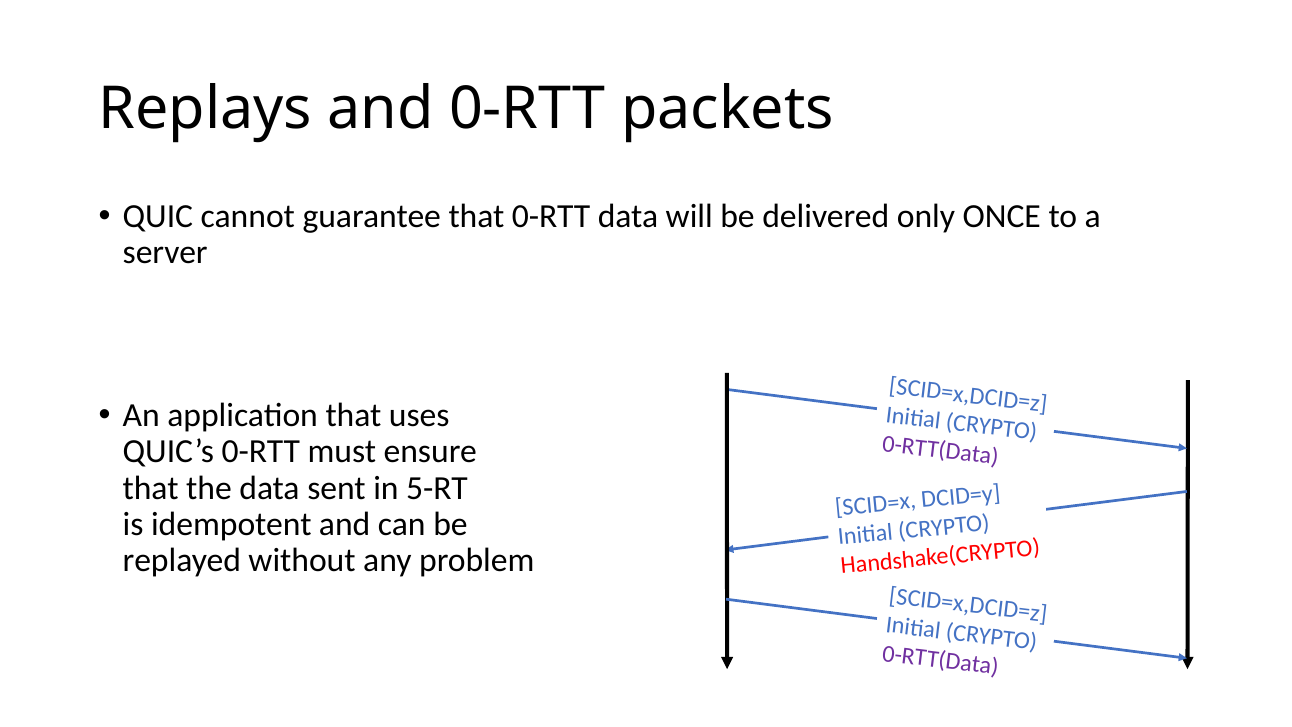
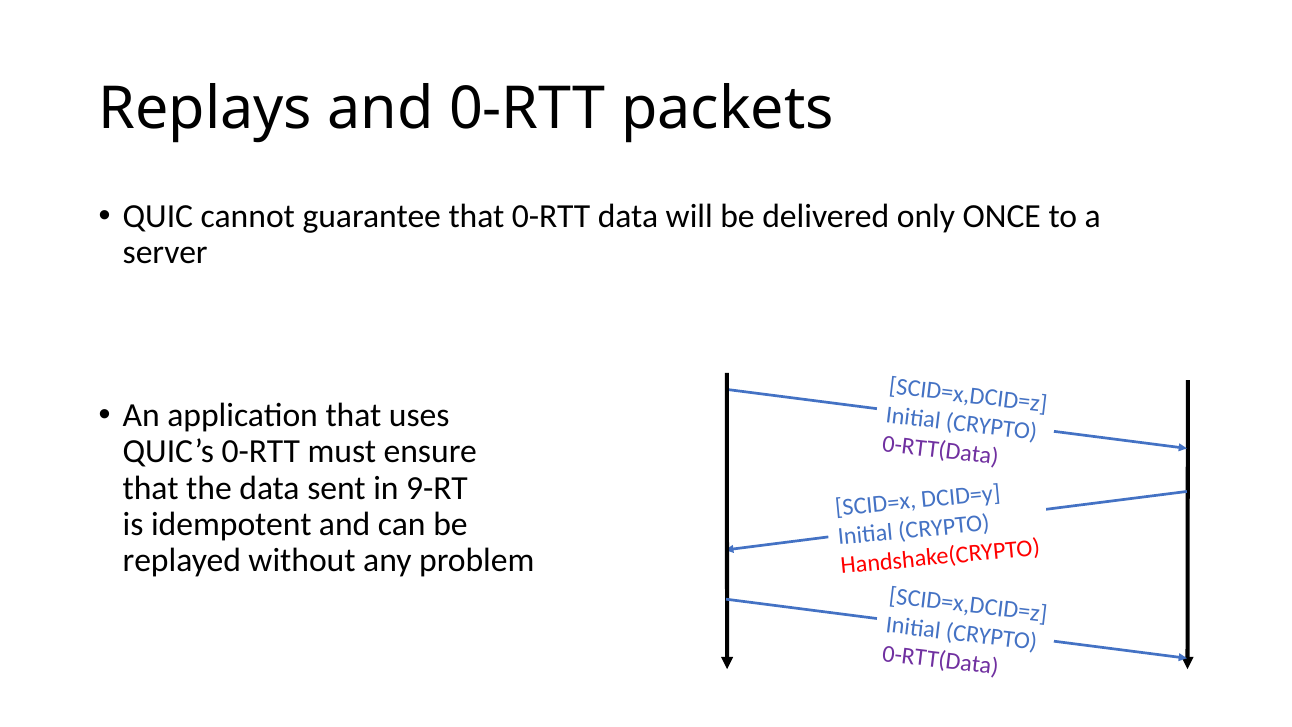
5-RT: 5-RT -> 9-RT
